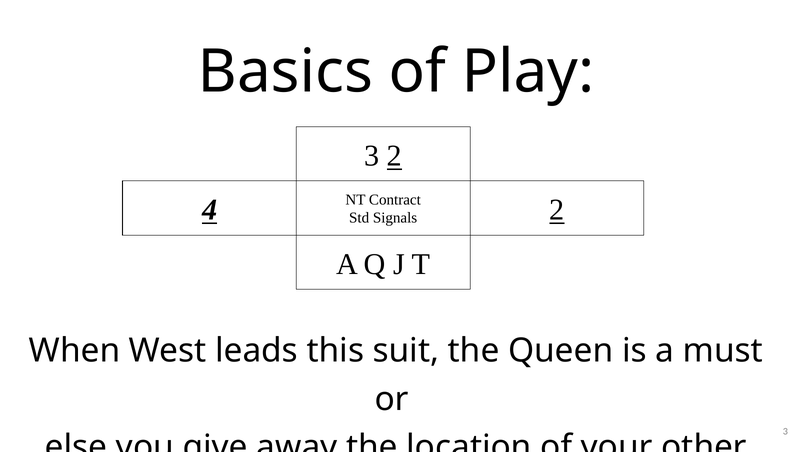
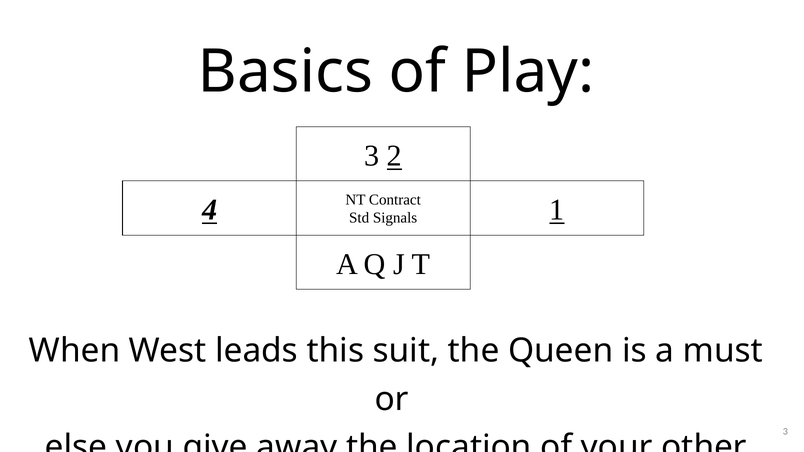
4 2: 2 -> 1
